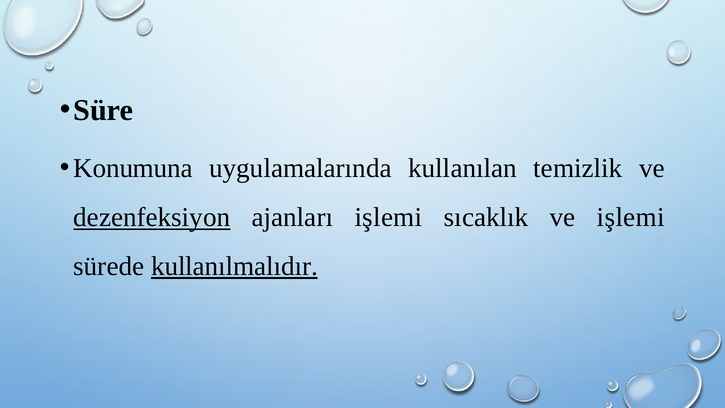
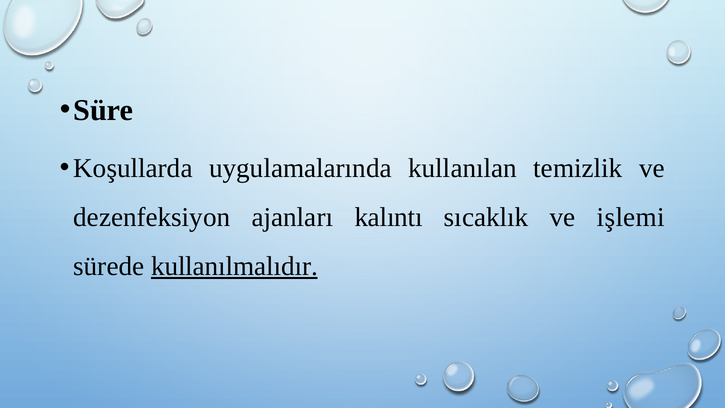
Konumuna: Konumuna -> Koşullarda
dezenfeksiyon underline: present -> none
ajanları işlemi: işlemi -> kalıntı
